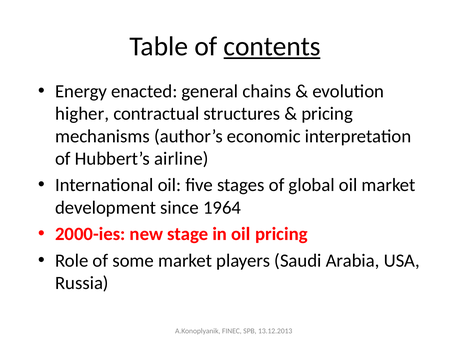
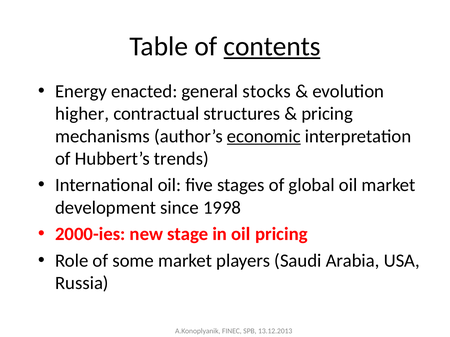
chains: chains -> stocks
economic underline: none -> present
airline: airline -> trends
1964: 1964 -> 1998
